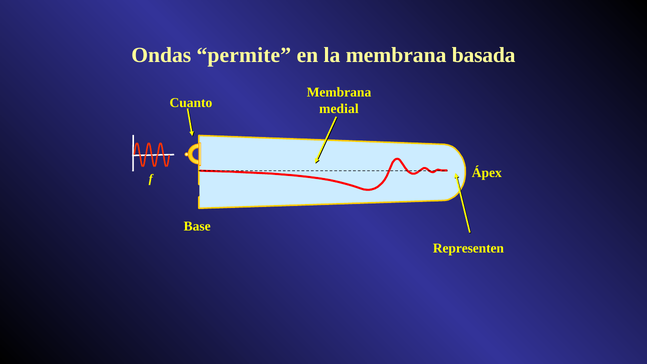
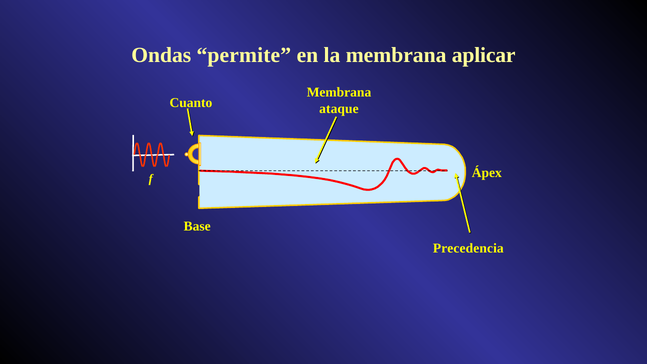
basada: basada -> aplicar
medial: medial -> ataque
Representen: Representen -> Precedencia
